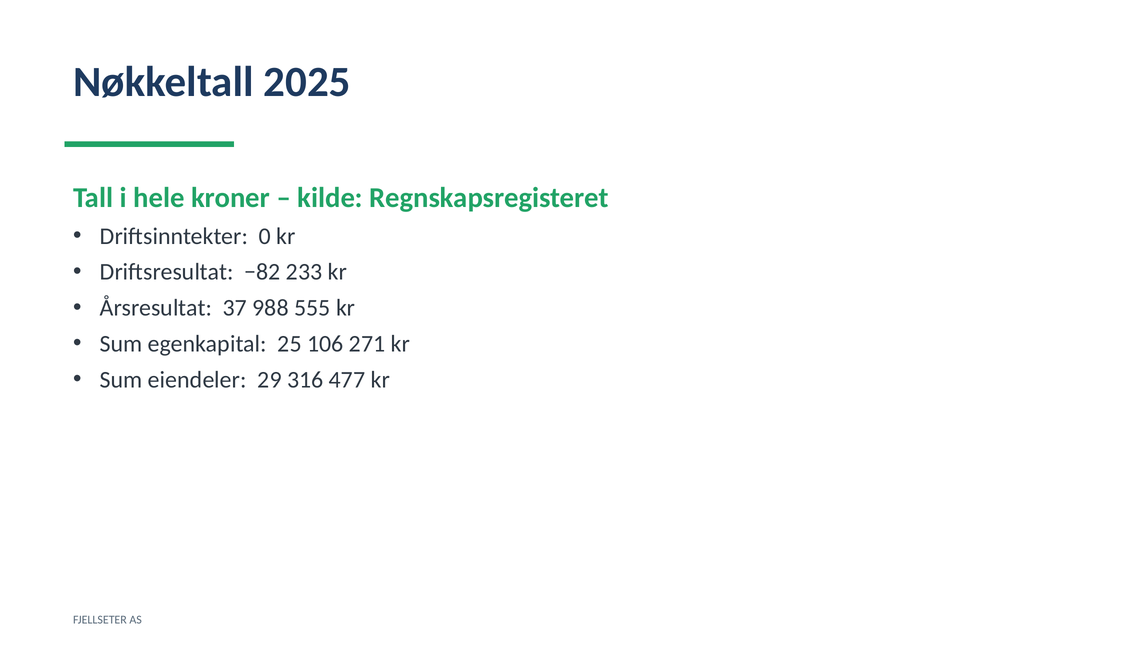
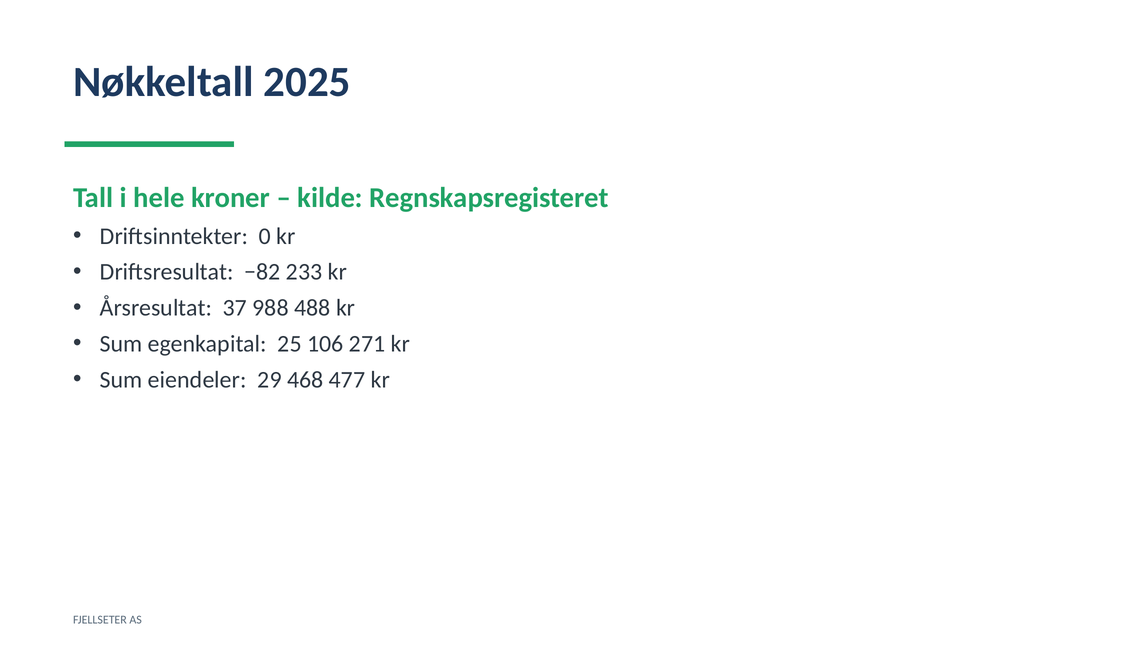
555: 555 -> 488
316: 316 -> 468
